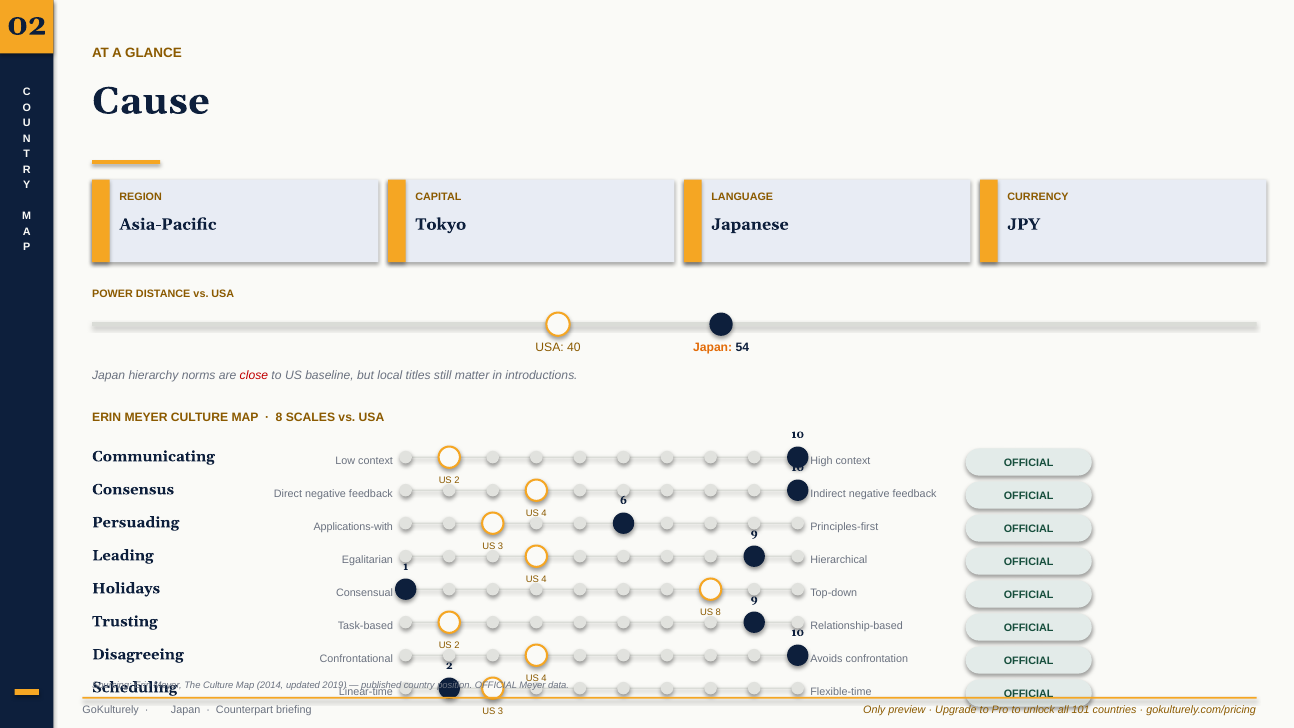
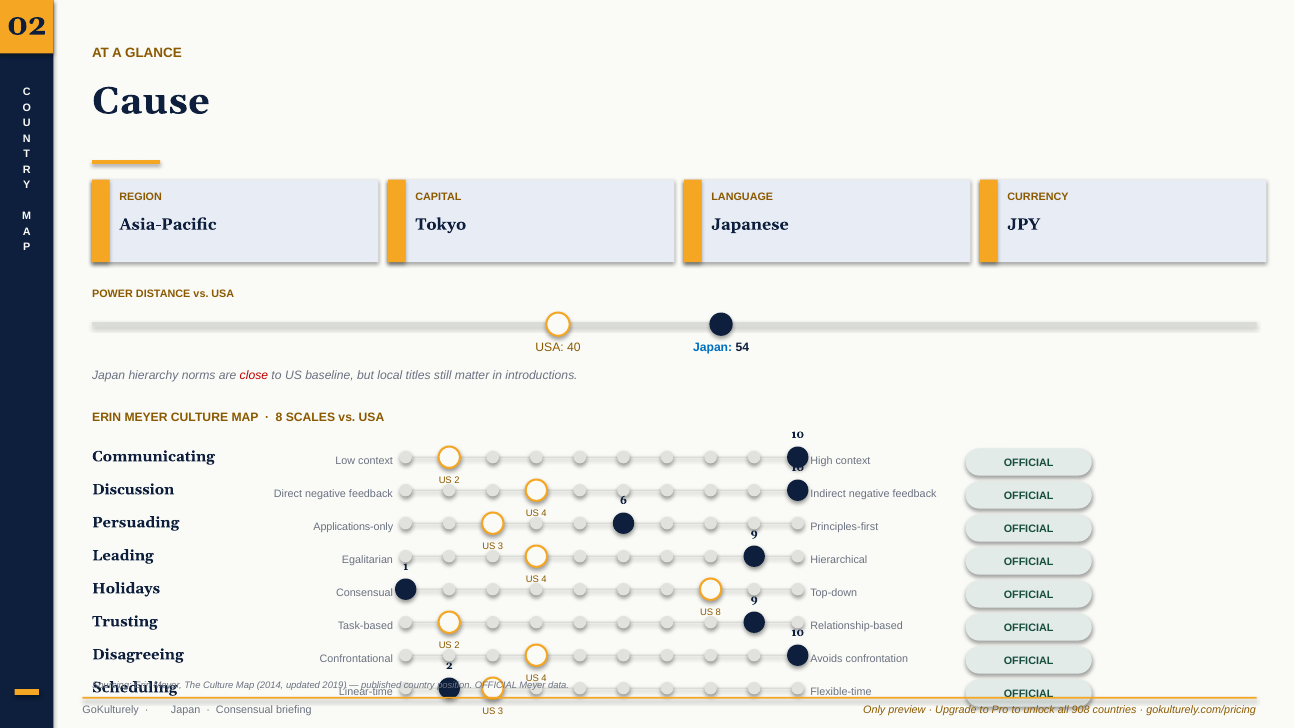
Japan at (713, 348) colour: orange -> blue
Consensus: Consensus -> Discussion
Applications-with: Applications-with -> Applications-only
Counterpart at (245, 710): Counterpart -> Consensual
101: 101 -> 908
